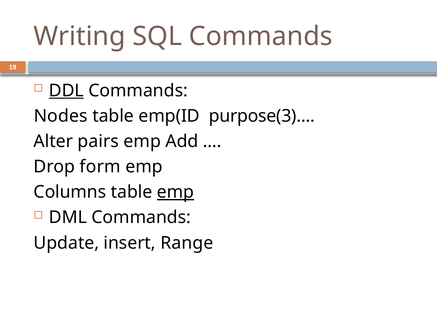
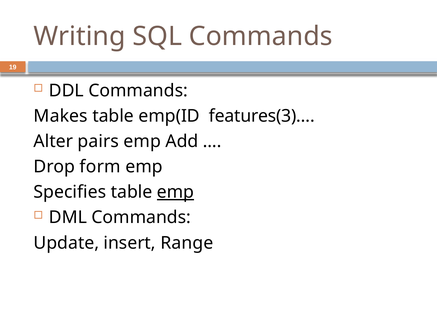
DDL underline: present -> none
Nodes: Nodes -> Makes
purpose(3)…: purpose(3)… -> features(3)…
Columns: Columns -> Specifies
